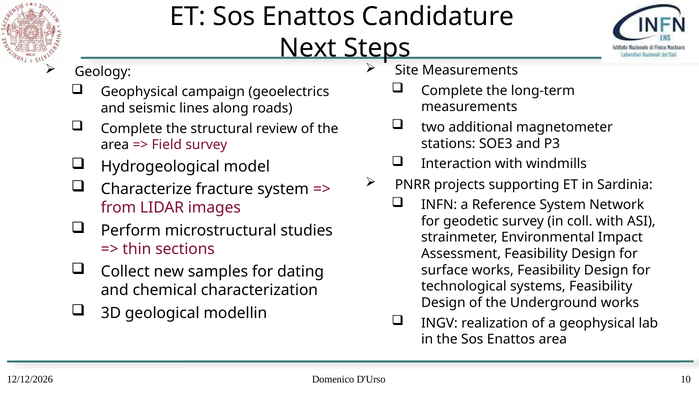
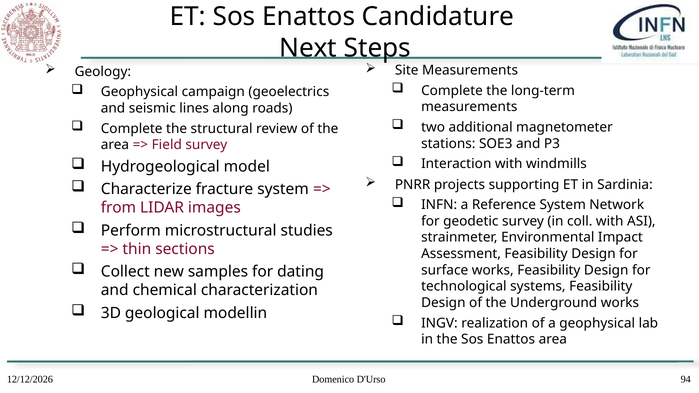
10: 10 -> 94
